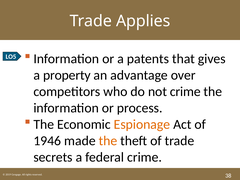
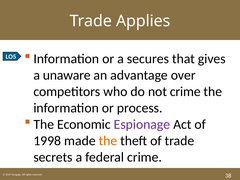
patents: patents -> secures
property: property -> unaware
Espionage colour: orange -> purple
1946: 1946 -> 1998
